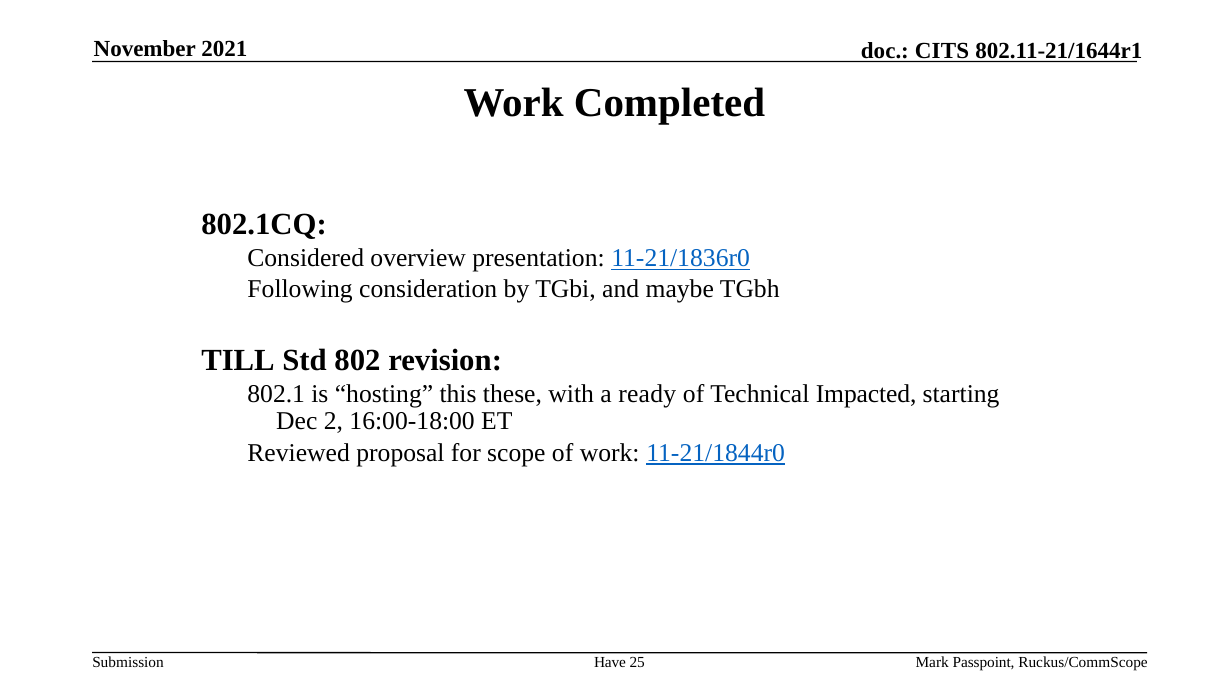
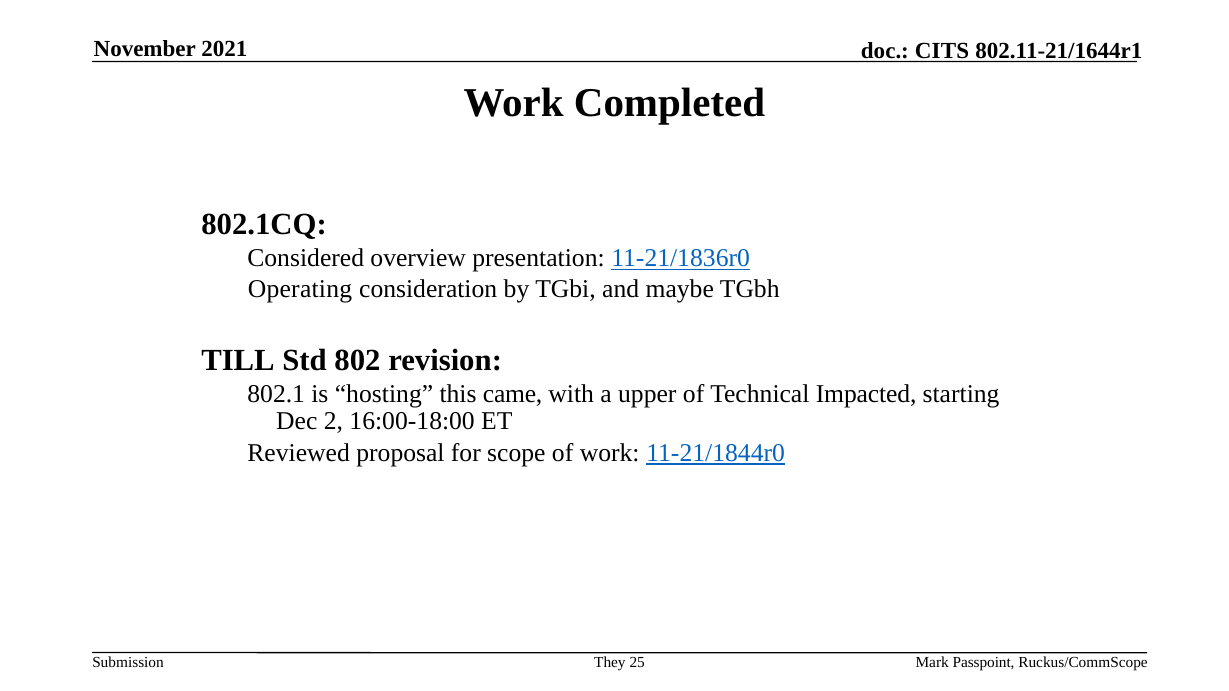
Following: Following -> Operating
these: these -> came
ready: ready -> upper
Have: Have -> They
